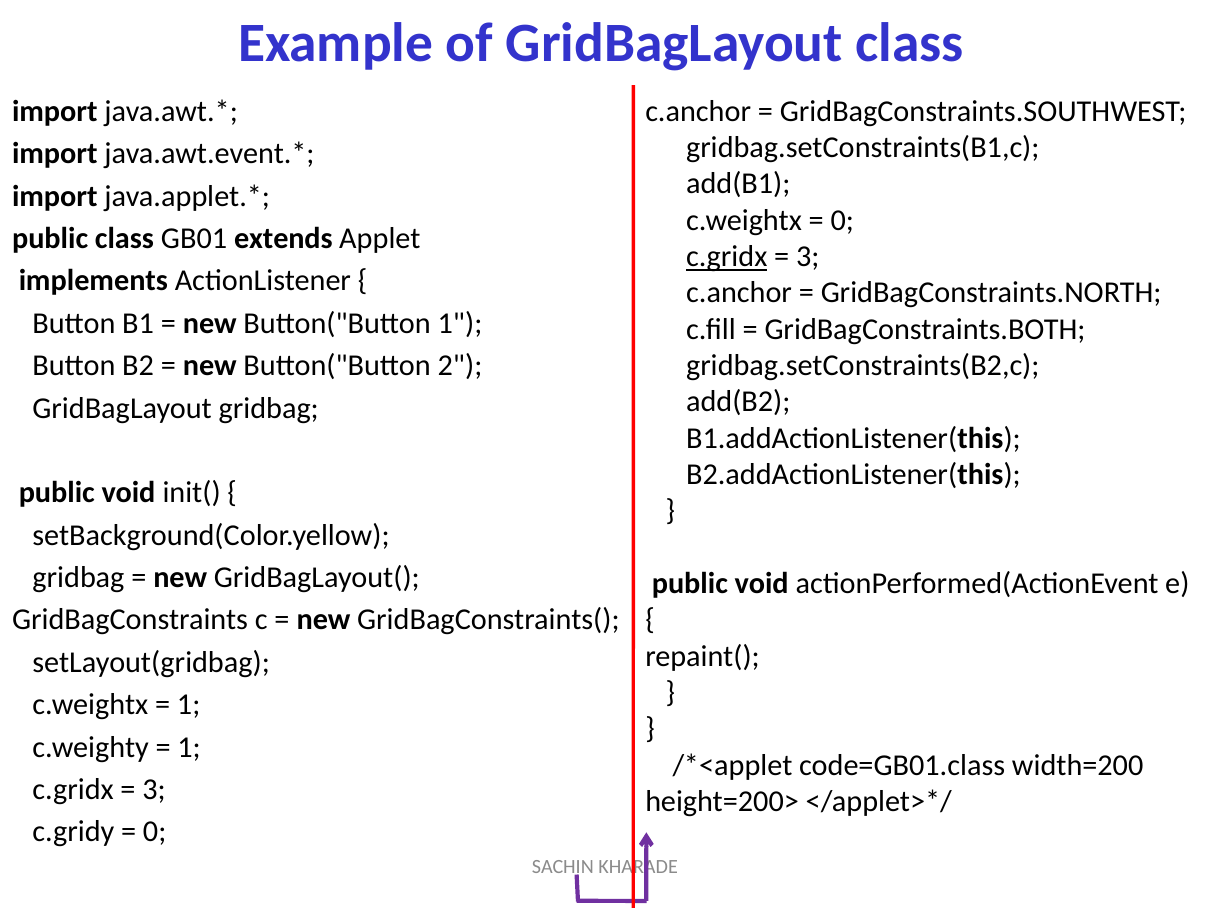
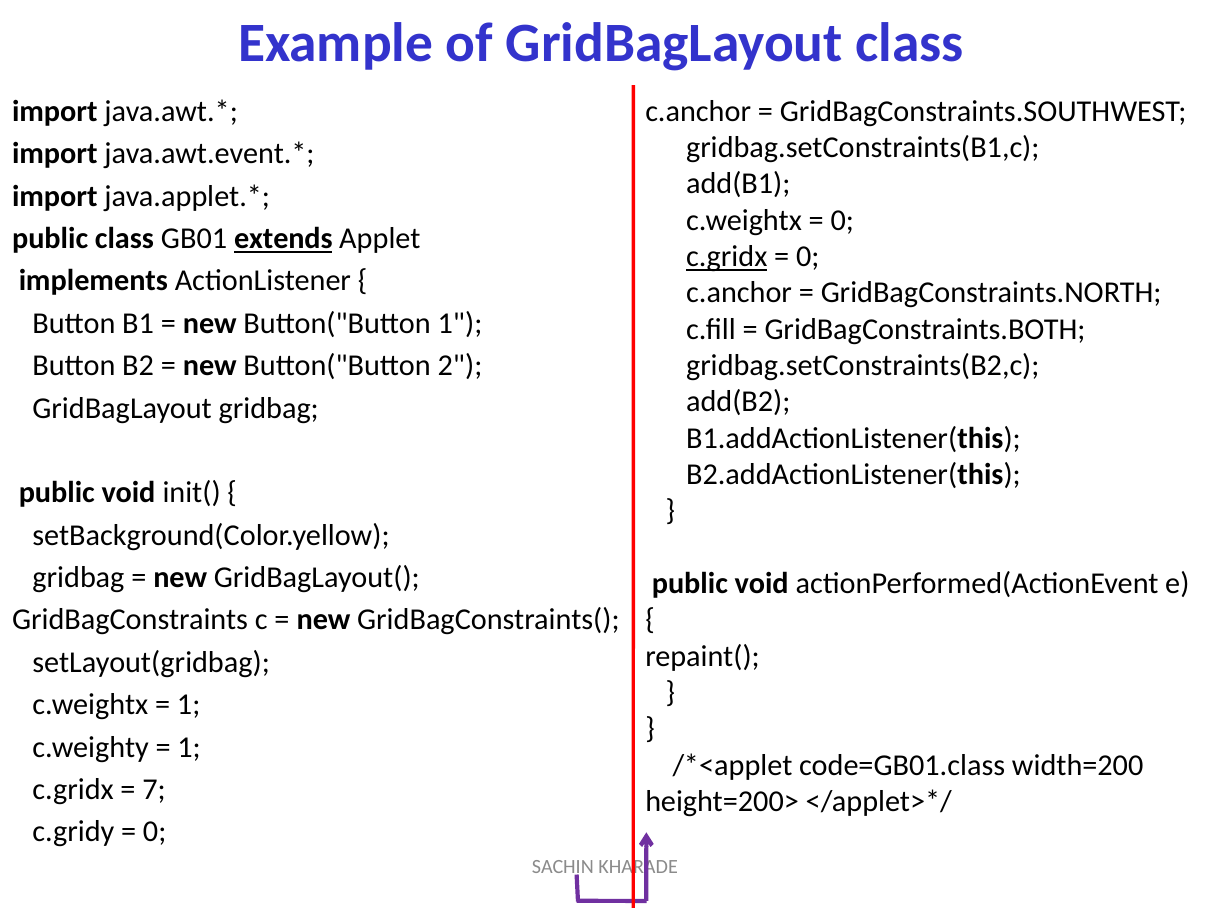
extends underline: none -> present
3 at (808, 256): 3 -> 0
3 at (154, 789): 3 -> 7
